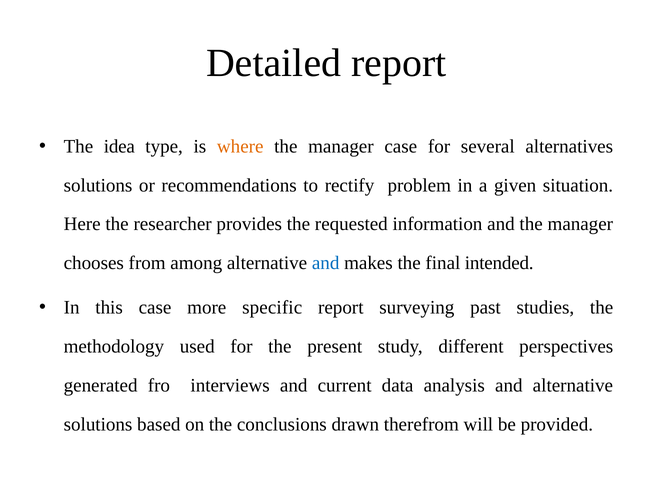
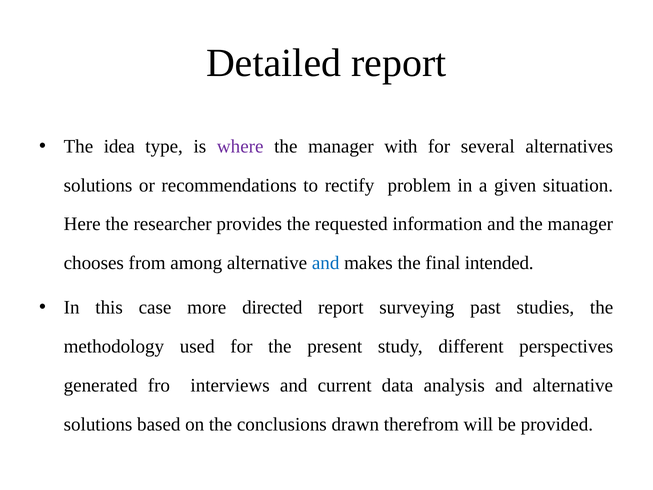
where colour: orange -> purple
manager case: case -> with
specific: specific -> directed
